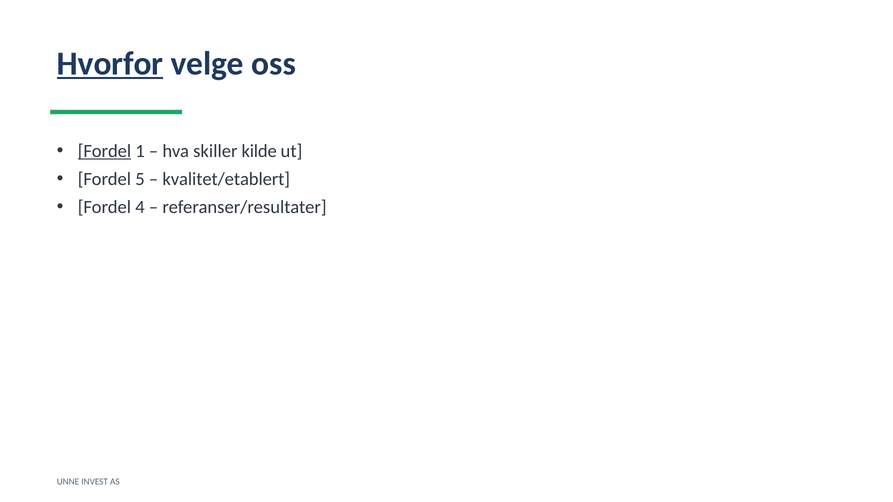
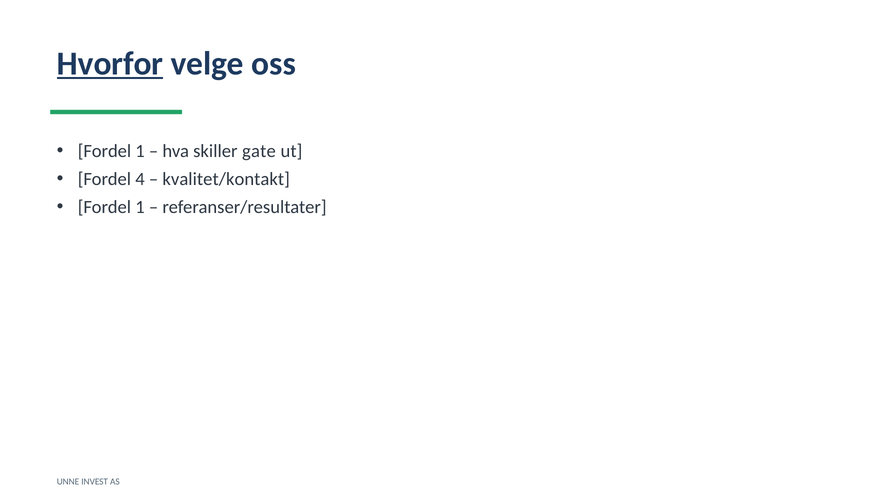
Fordel at (104, 151) underline: present -> none
kilde: kilde -> gate
5: 5 -> 4
kvalitet/etablert: kvalitet/etablert -> kvalitet/kontakt
4 at (140, 207): 4 -> 1
